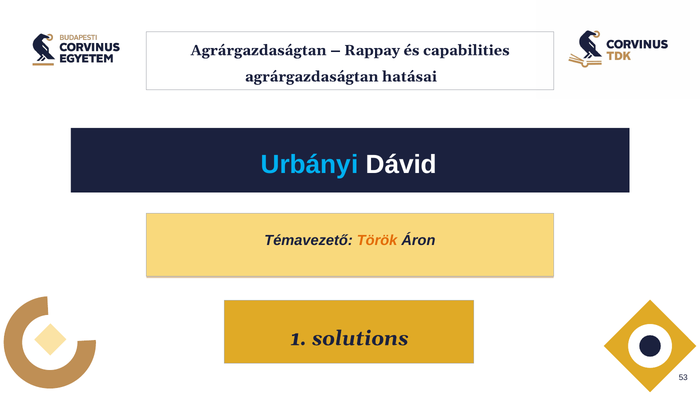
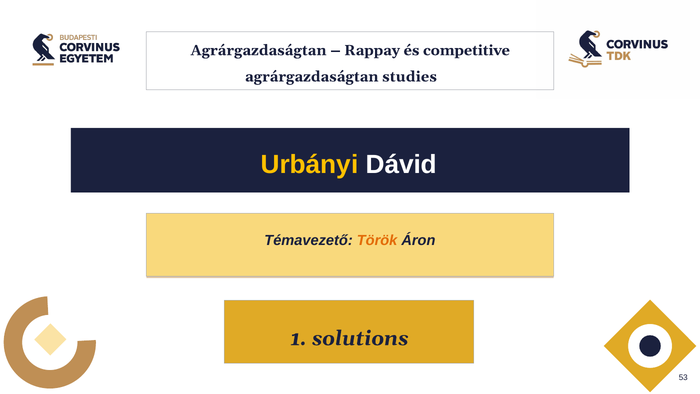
capabilities: capabilities -> competitive
hatásai: hatásai -> studies
Urbányi colour: light blue -> yellow
